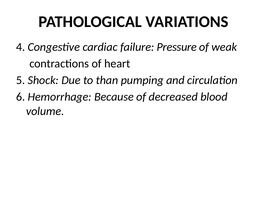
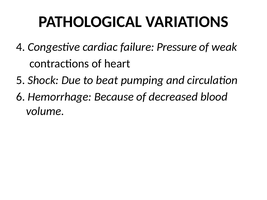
than: than -> beat
